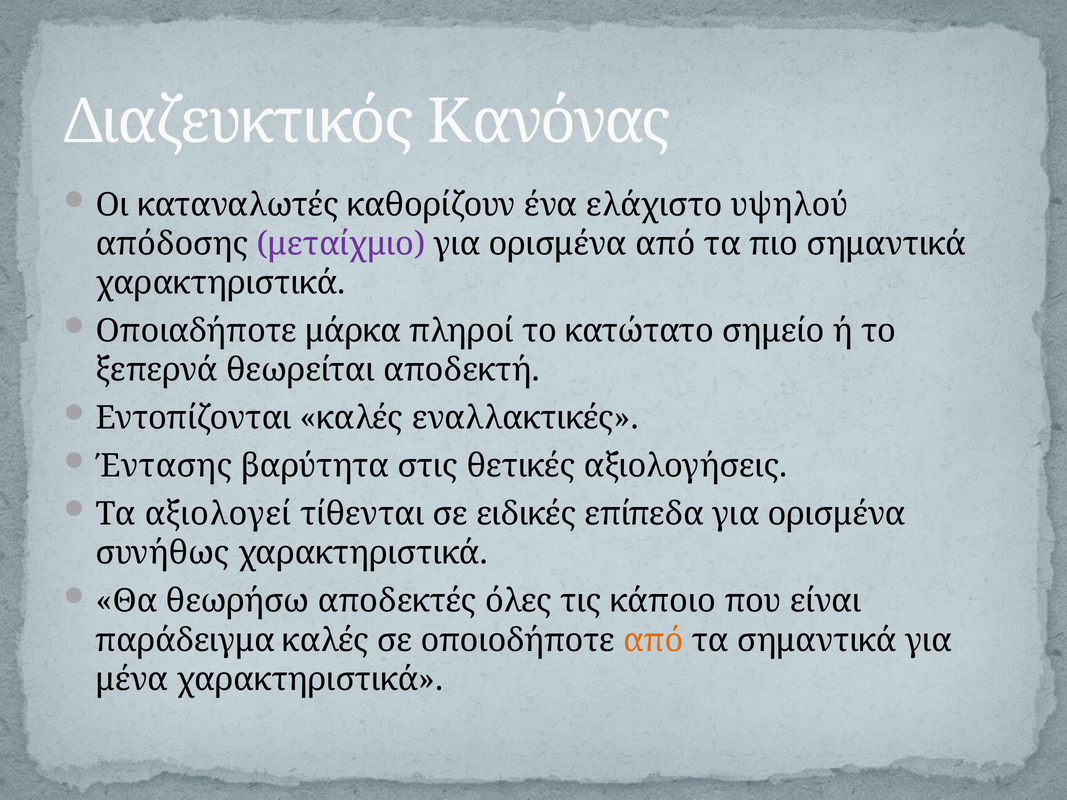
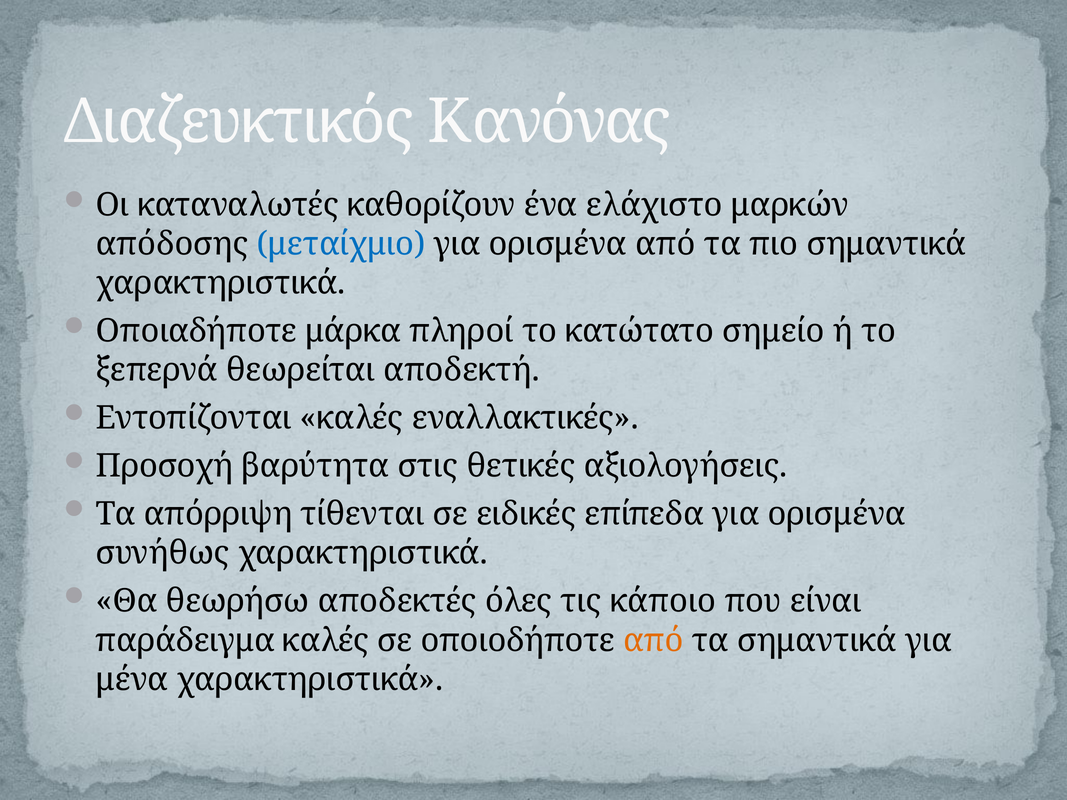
υψηλού: υψηλού -> μαρκών
μεταίχμιο colour: purple -> blue
Έντασης: Έντασης -> Προσοχή
αξιολογεί: αξιολογεί -> απόρριψη
